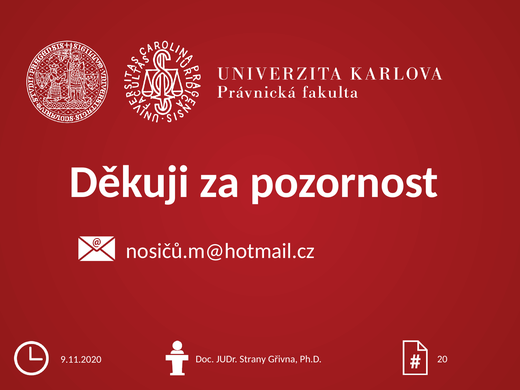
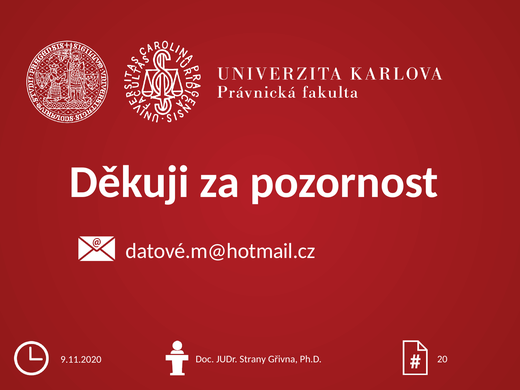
nosičů.m@hotmail.cz: nosičů.m@hotmail.cz -> datové.m@hotmail.cz
